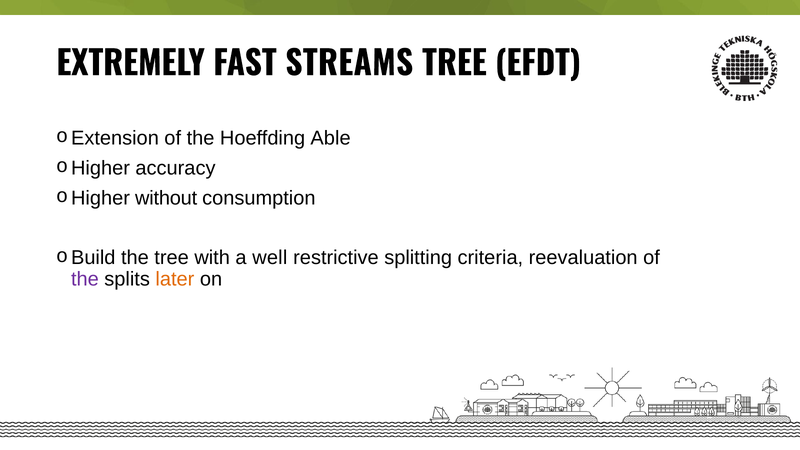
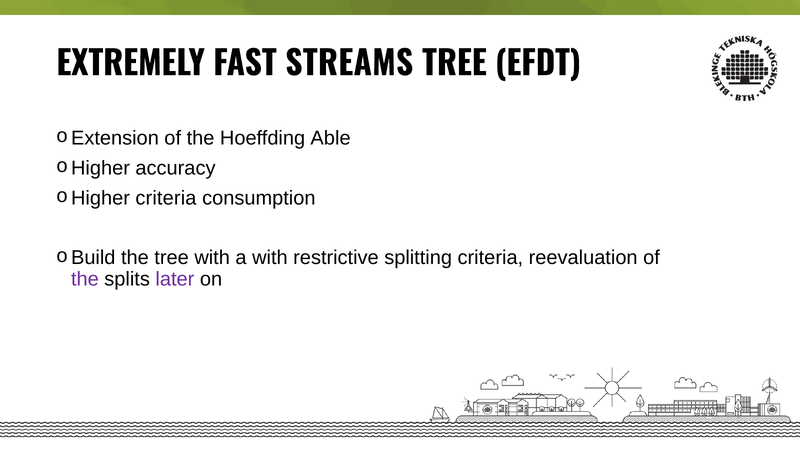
without at (166, 198): without -> criteria
a well: well -> with
later colour: orange -> purple
